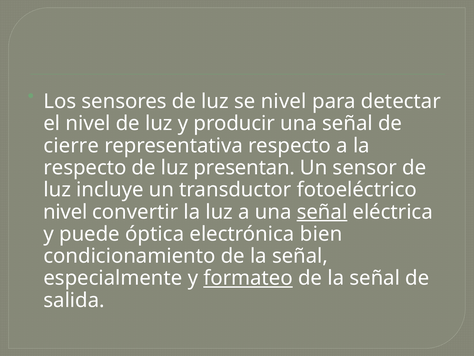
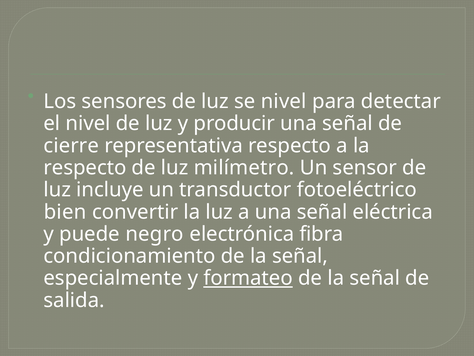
presentan: presentan -> milímetro
nivel at (65, 212): nivel -> bien
señal at (322, 212) underline: present -> none
óptica: óptica -> negro
bien: bien -> fibra
